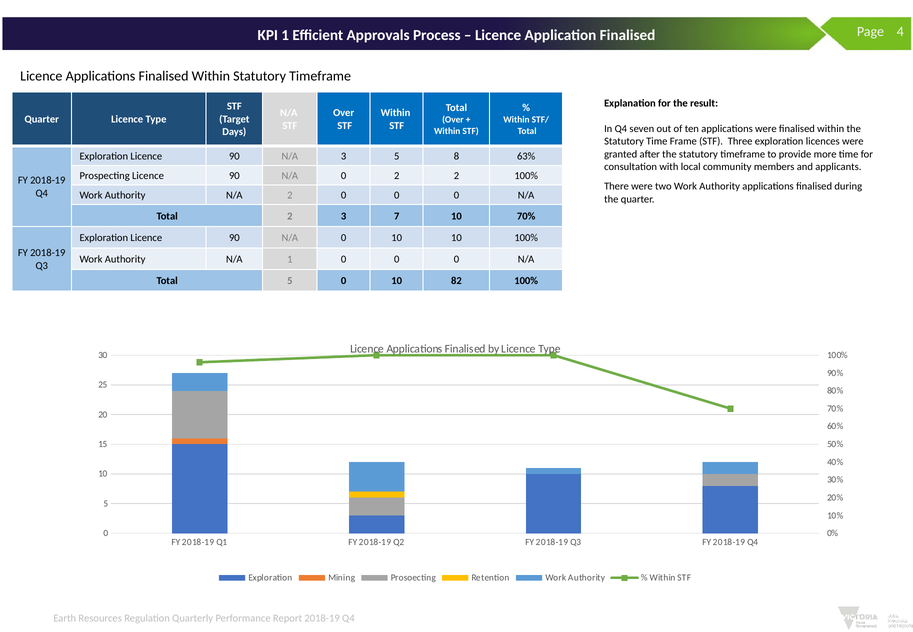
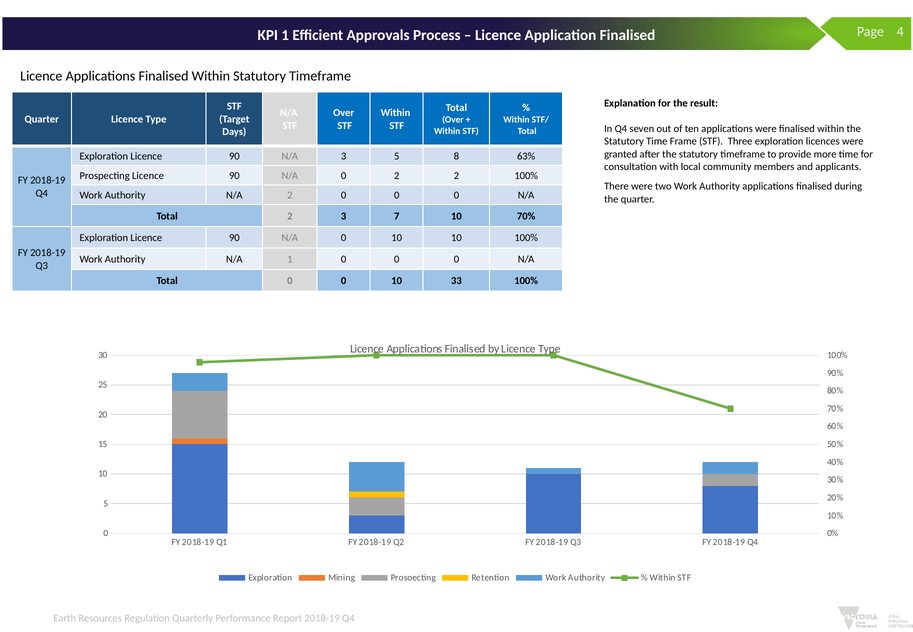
Total 5: 5 -> 0
82: 82 -> 33
